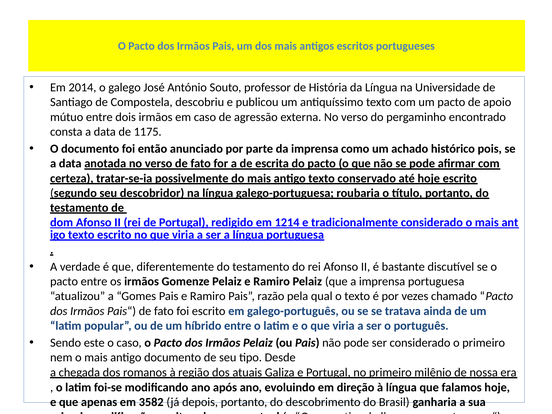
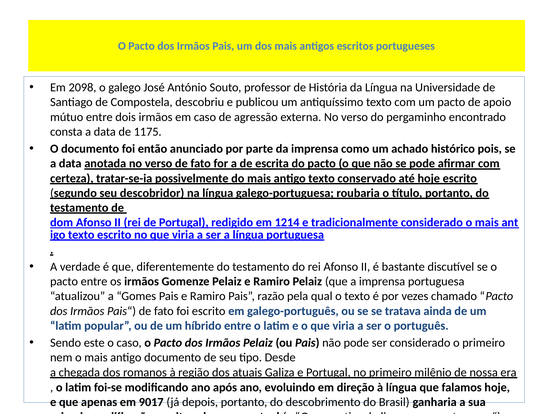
2014: 2014 -> 2098
3582: 3582 -> 9017
